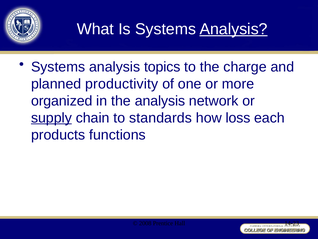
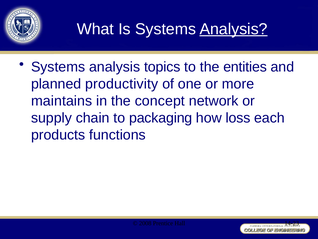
charge: charge -> entities
organized: organized -> maintains
the analysis: analysis -> concept
supply underline: present -> none
standards: standards -> packaging
